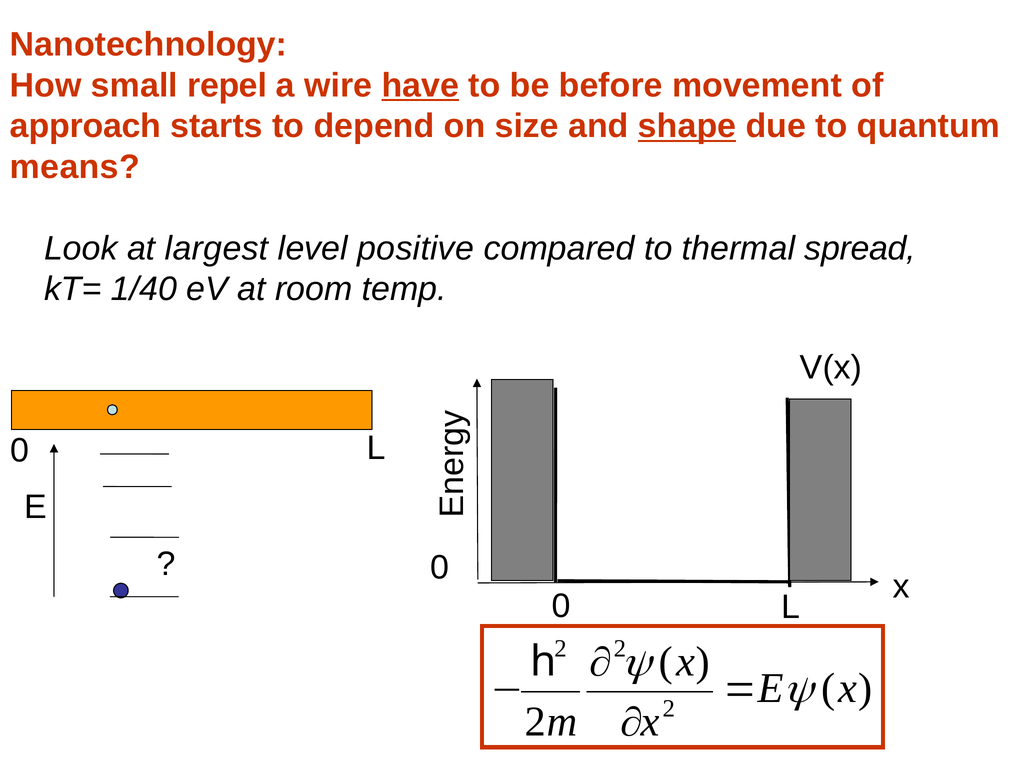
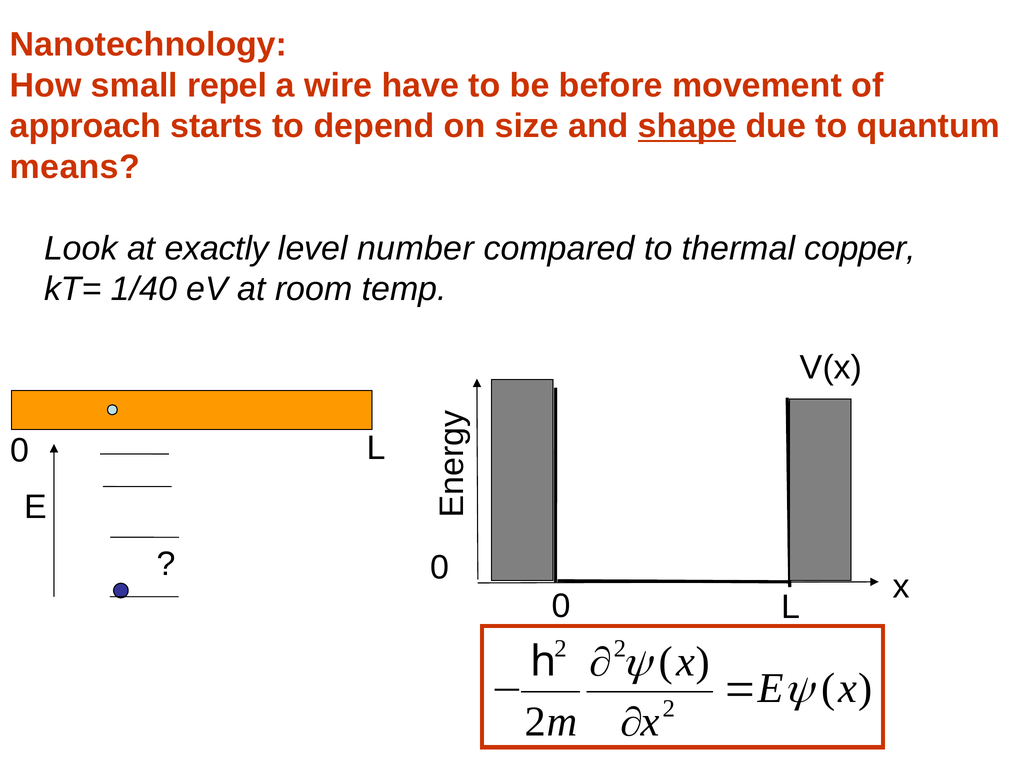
have underline: present -> none
largest: largest -> exactly
positive: positive -> number
spread: spread -> copper
